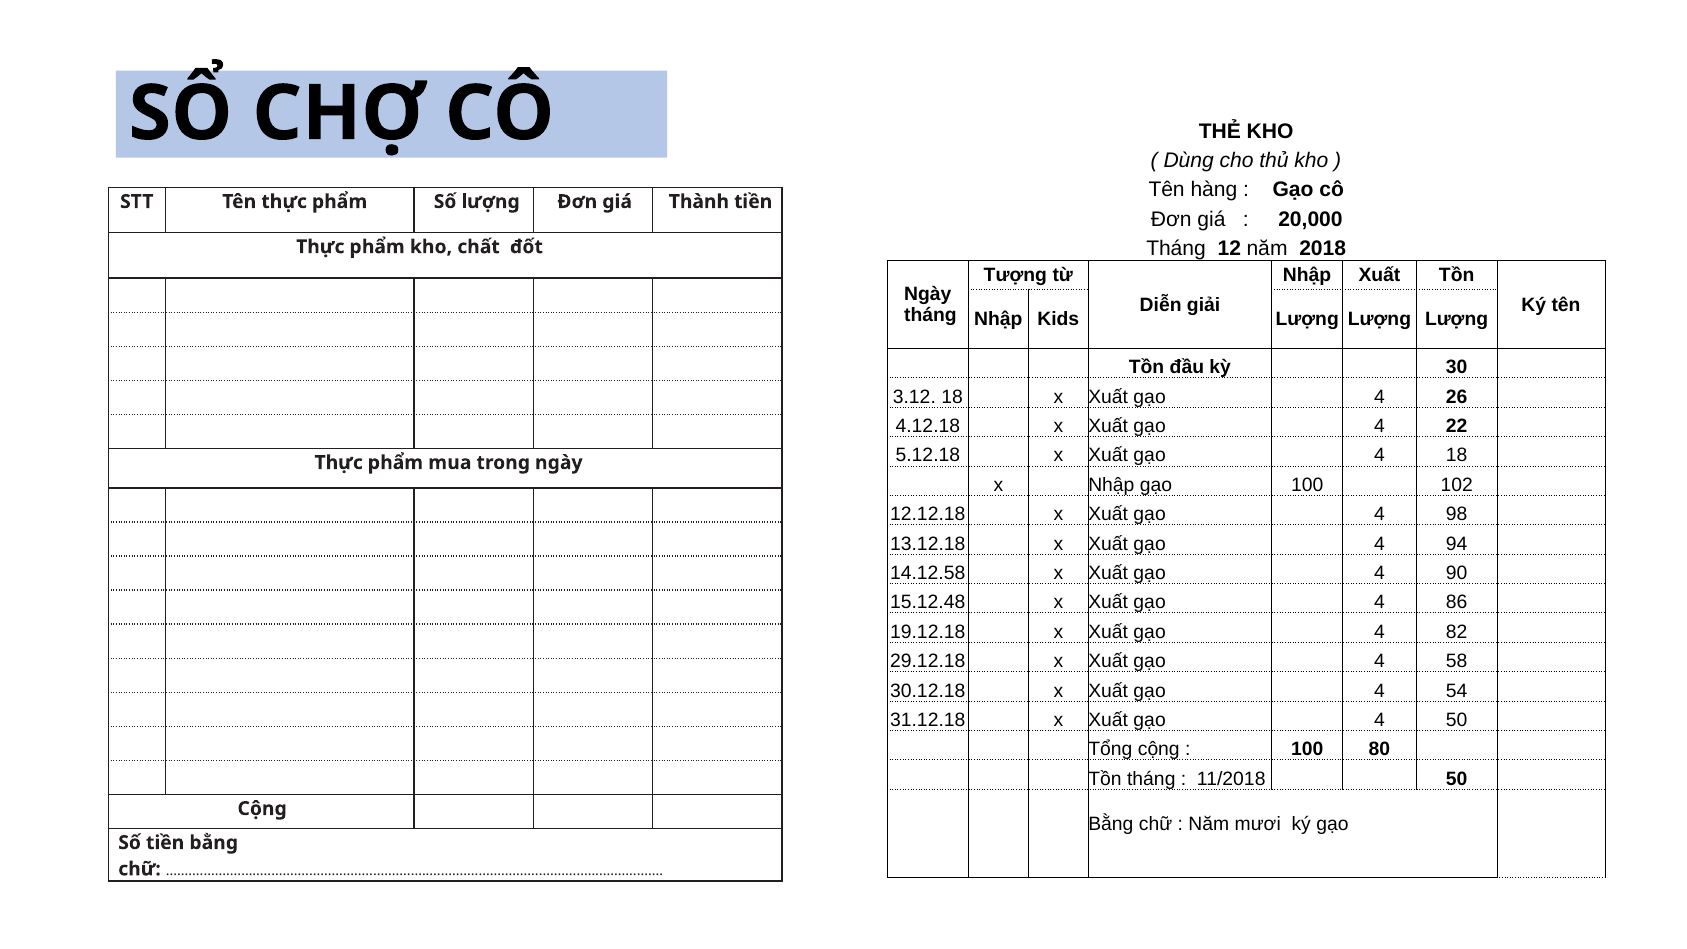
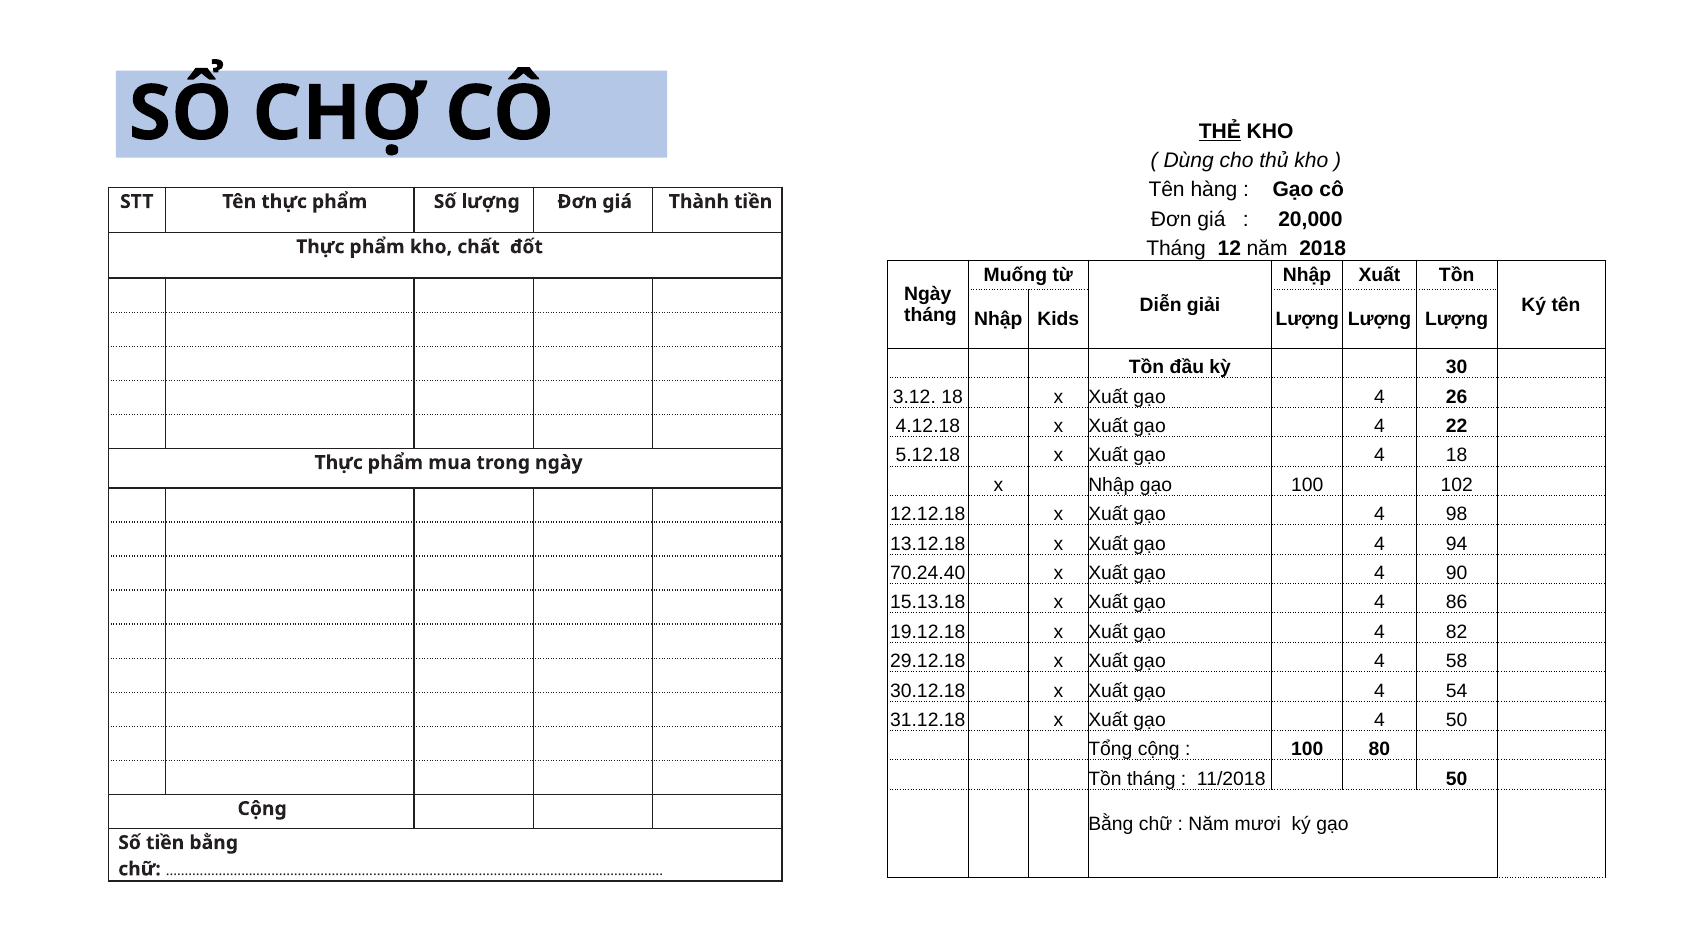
THẺ underline: none -> present
Tượng: Tượng -> Muống
14.12.58: 14.12.58 -> 70.24.40
15.12.48: 15.12.48 -> 15.13.18
